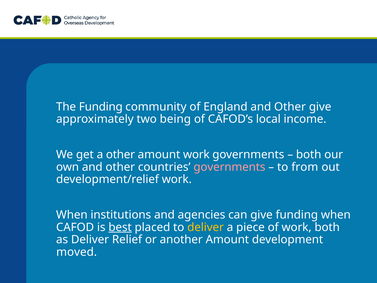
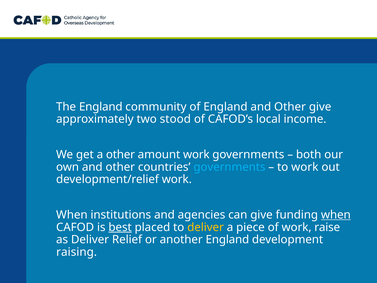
The Funding: Funding -> England
being: being -> stood
governments at (229, 167) colour: pink -> light blue
to from: from -> work
when at (336, 215) underline: none -> present
work both: both -> raise
another Amount: Amount -> England
moved: moved -> raising
